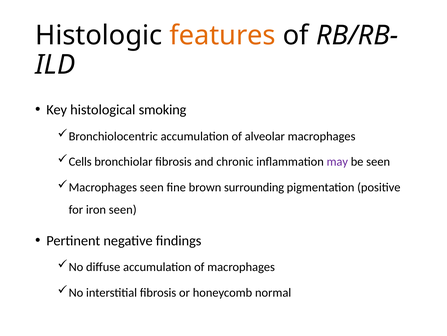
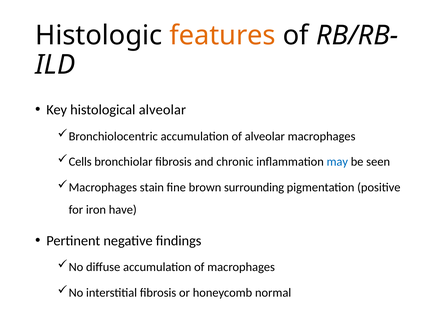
histological smoking: smoking -> alveolar
may colour: purple -> blue
Macrophages seen: seen -> stain
iron seen: seen -> have
